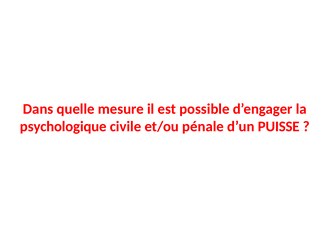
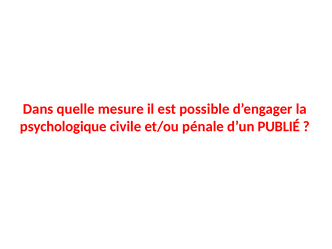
PUISSE: PUISSE -> PUBLIÉ
